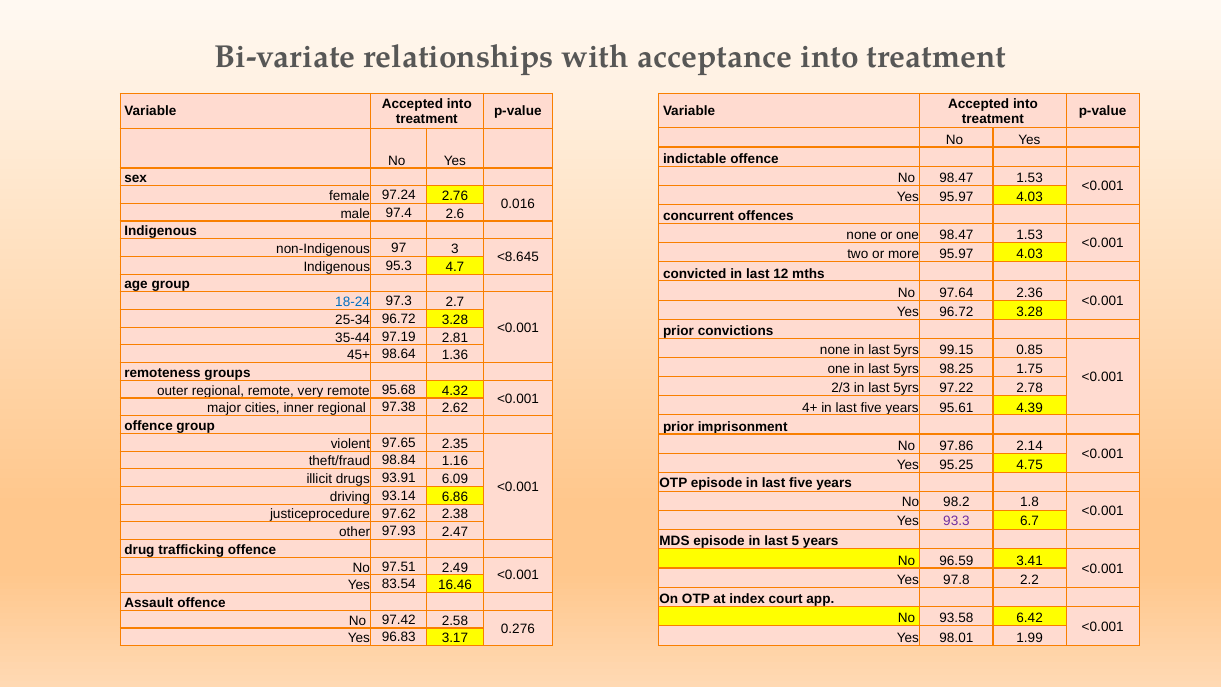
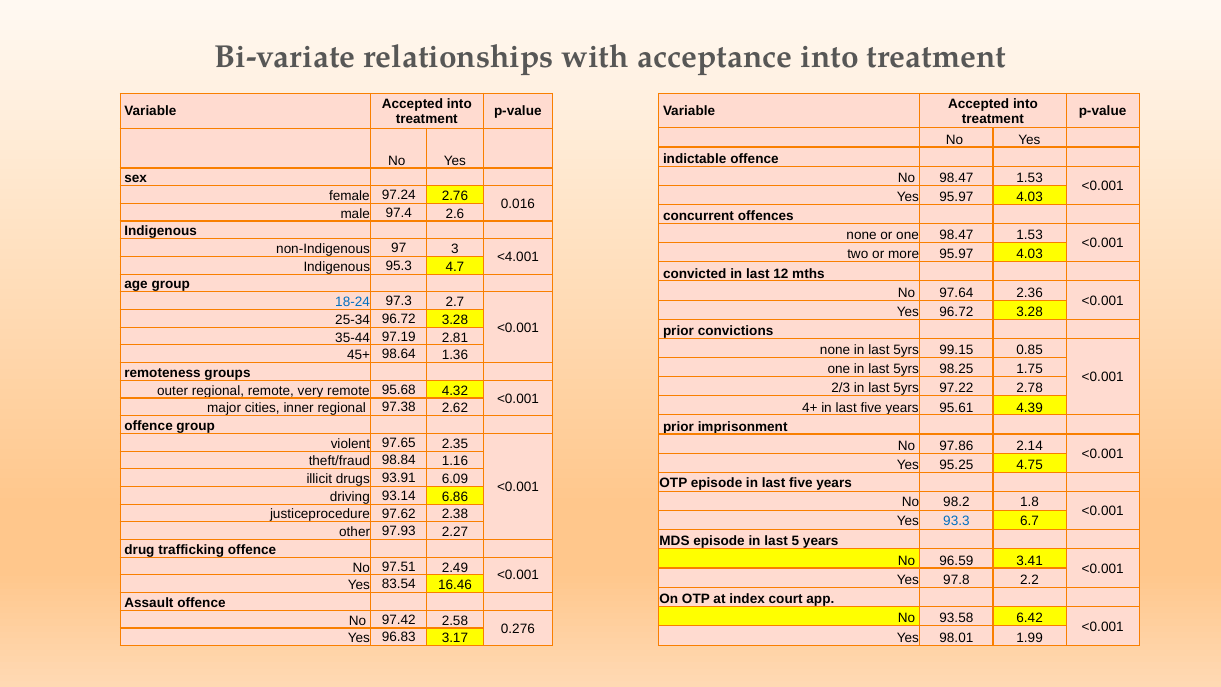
<8.645: <8.645 -> <4.001
93.3 colour: purple -> blue
2.47: 2.47 -> 2.27
